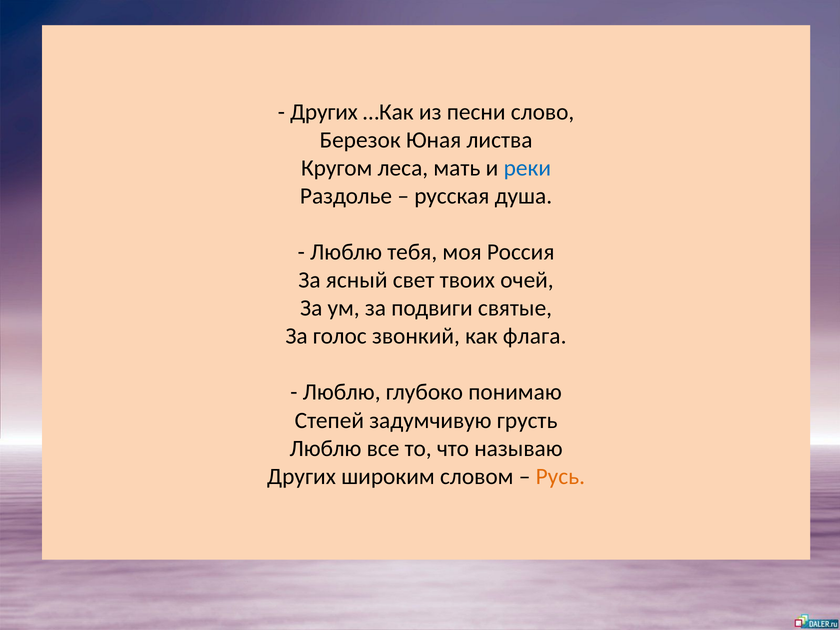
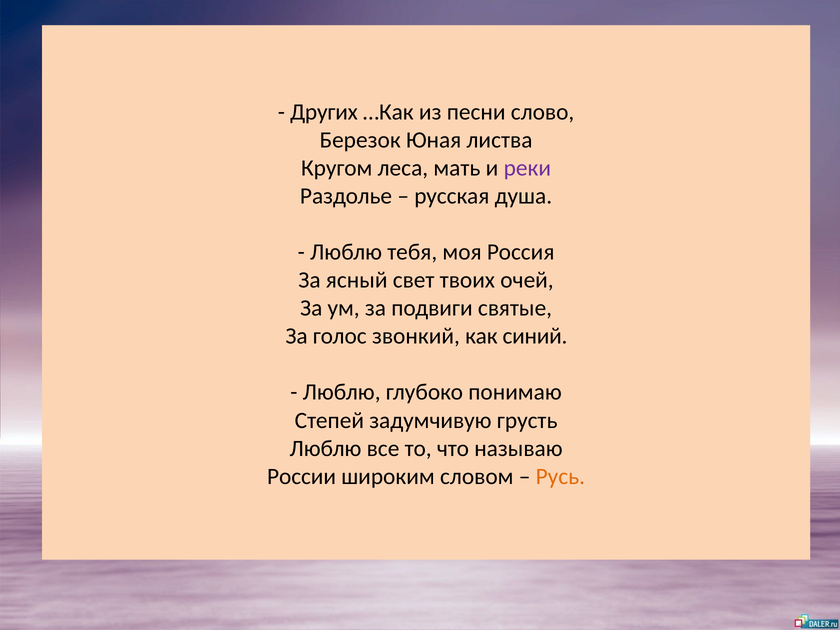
реки colour: blue -> purple
флага: флага -> синий
Других at (301, 476): Других -> России
